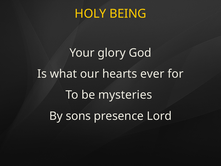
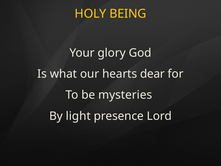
ever: ever -> dear
sons: sons -> light
